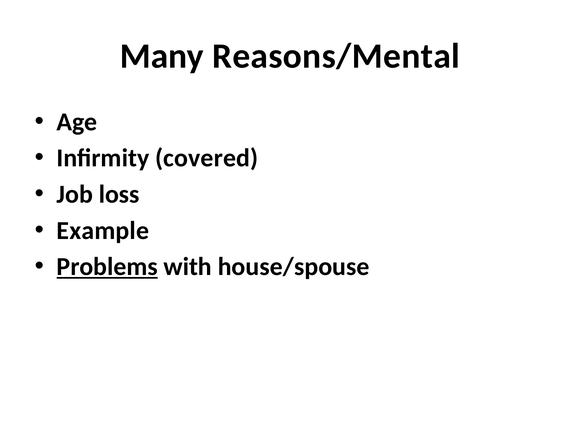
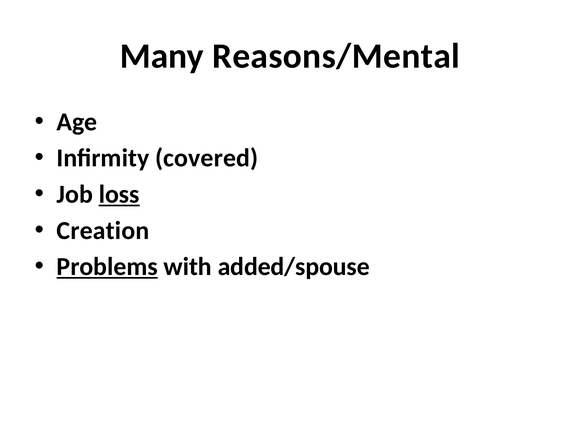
loss underline: none -> present
Example: Example -> Creation
house/spouse: house/spouse -> added/spouse
